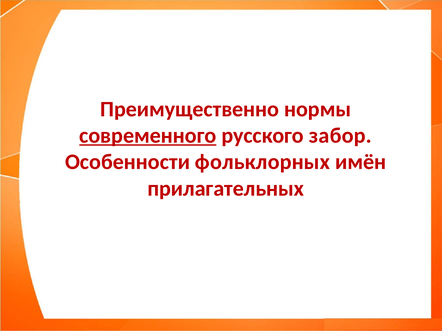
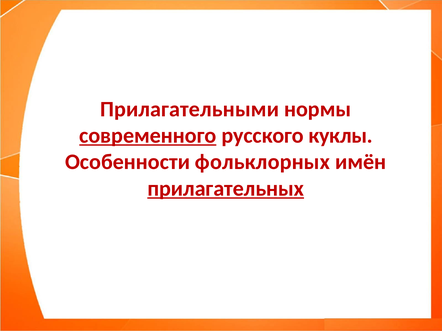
Преимущественно: Преимущественно -> Прилагательными
забор: забор -> куклы
прилагательных underline: none -> present
